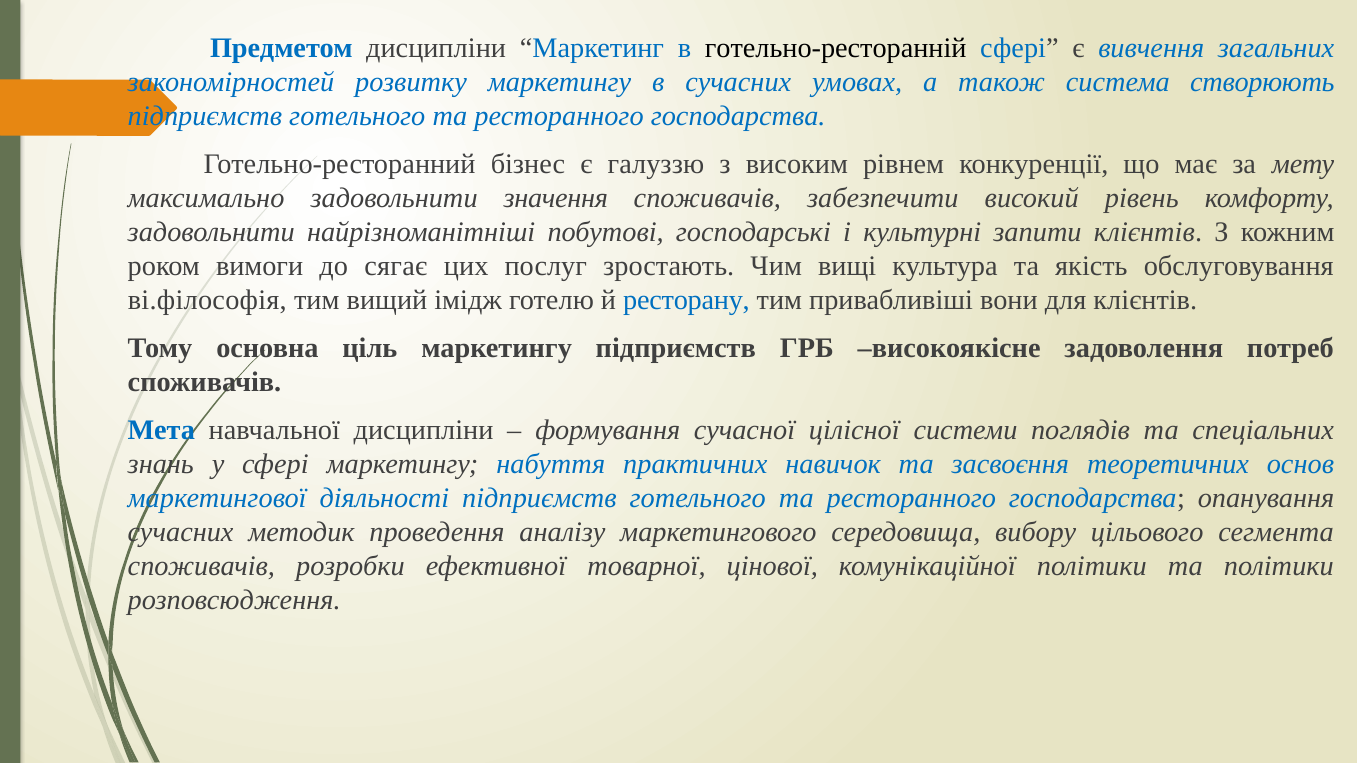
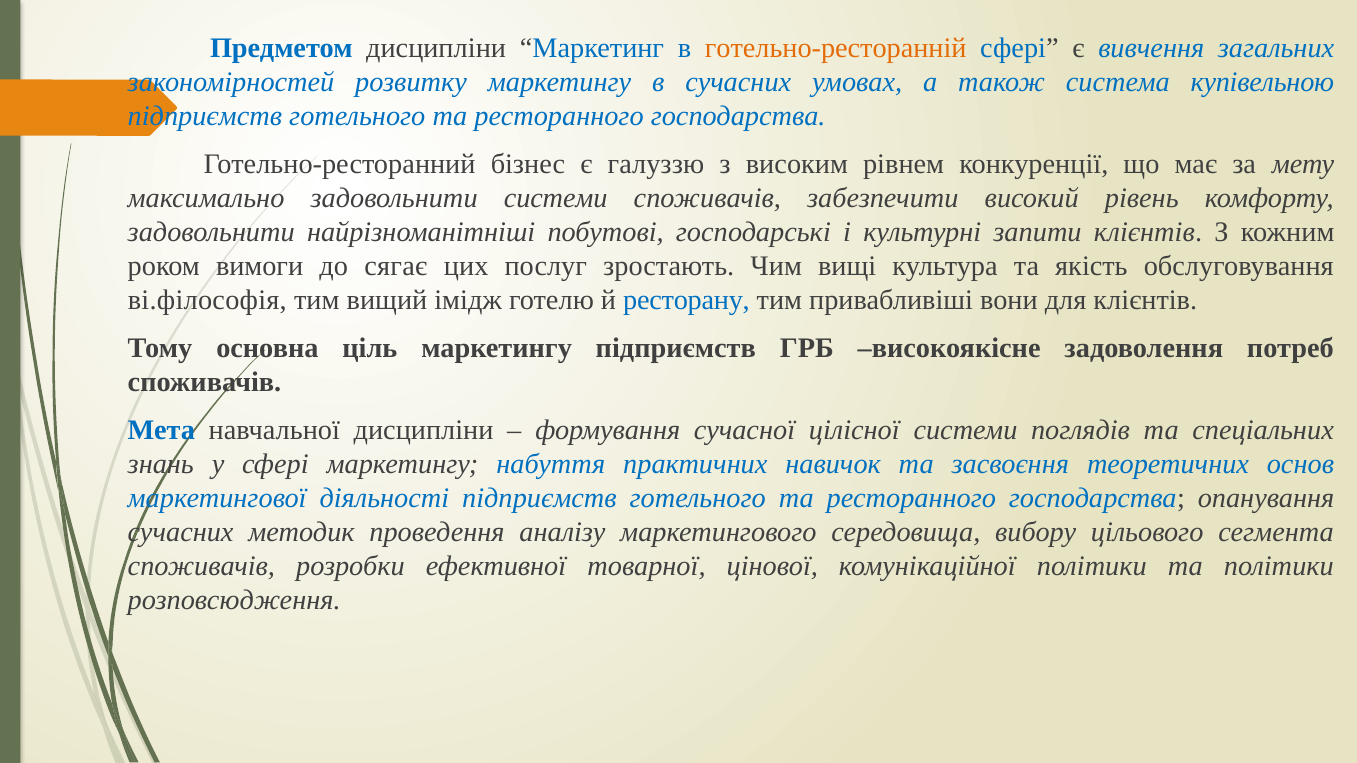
готельно-ресторанній colour: black -> orange
створюють: створюють -> купівельною
задовольнити значення: значення -> системи
